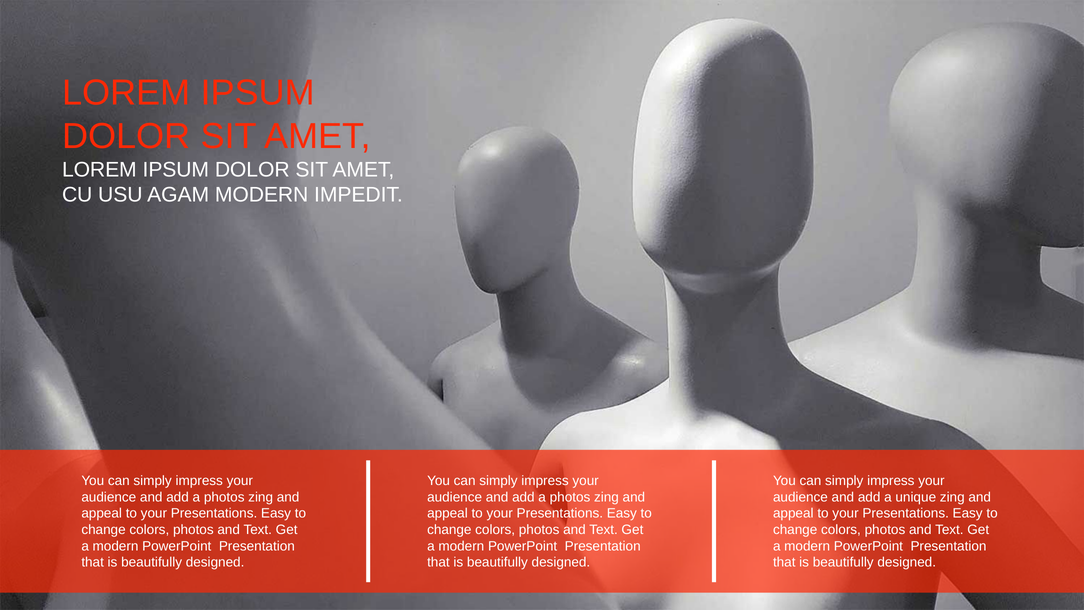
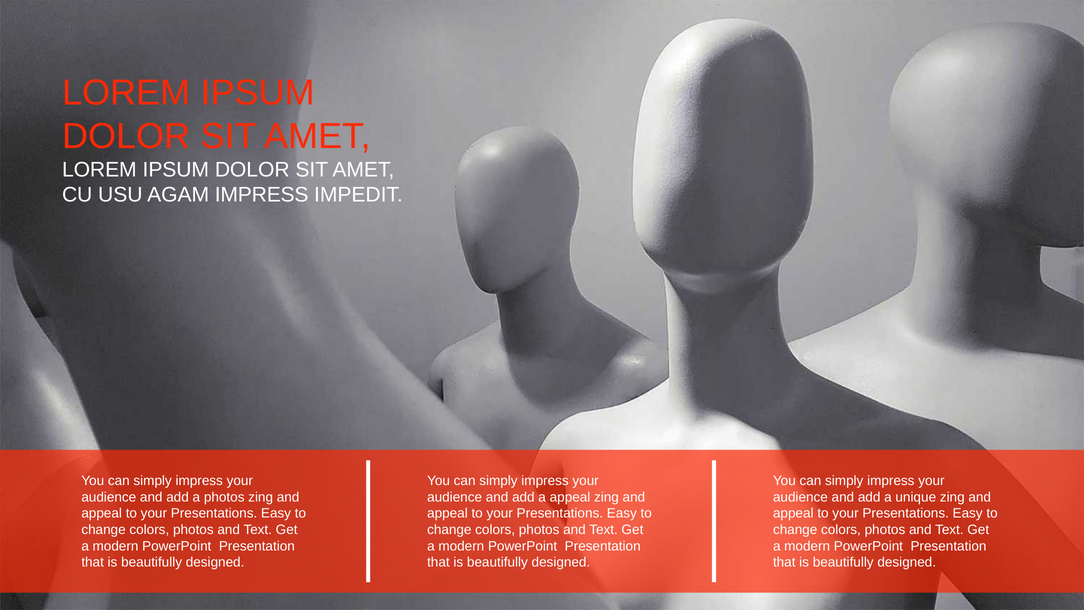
AGAM MODERN: MODERN -> IMPRESS
photos at (570, 497): photos -> appeal
